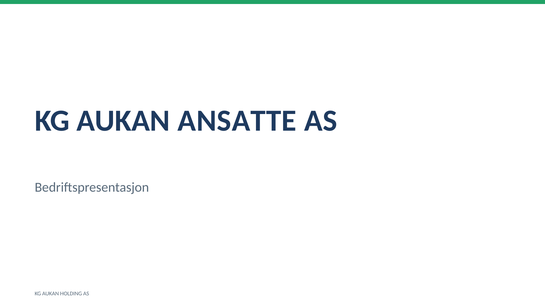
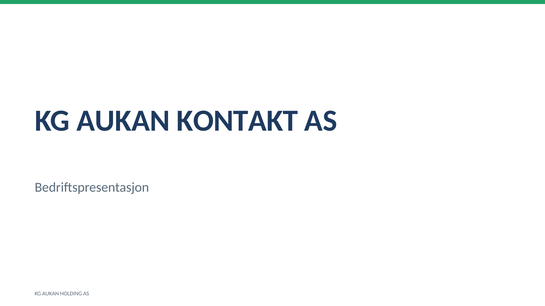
ANSATTE: ANSATTE -> KONTAKT
